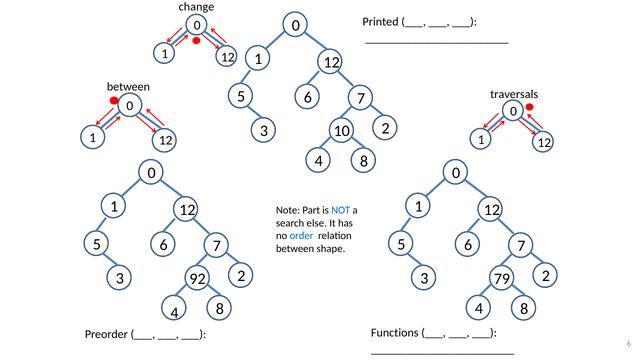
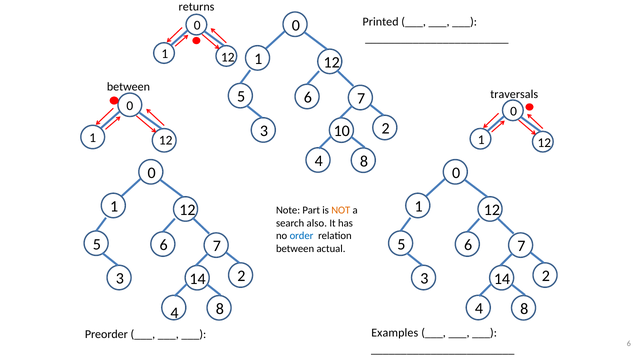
change: change -> returns
NOT colour: blue -> orange
else: else -> also
shape: shape -> actual
92 at (198, 279): 92 -> 14
79 at (502, 279): 79 -> 14
Functions: Functions -> Examples
